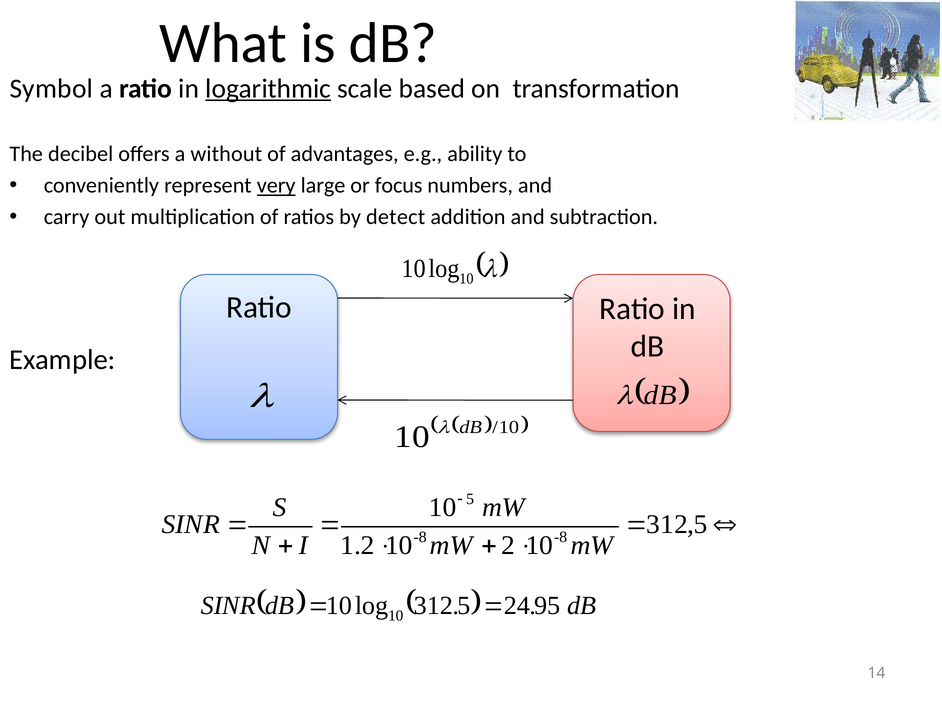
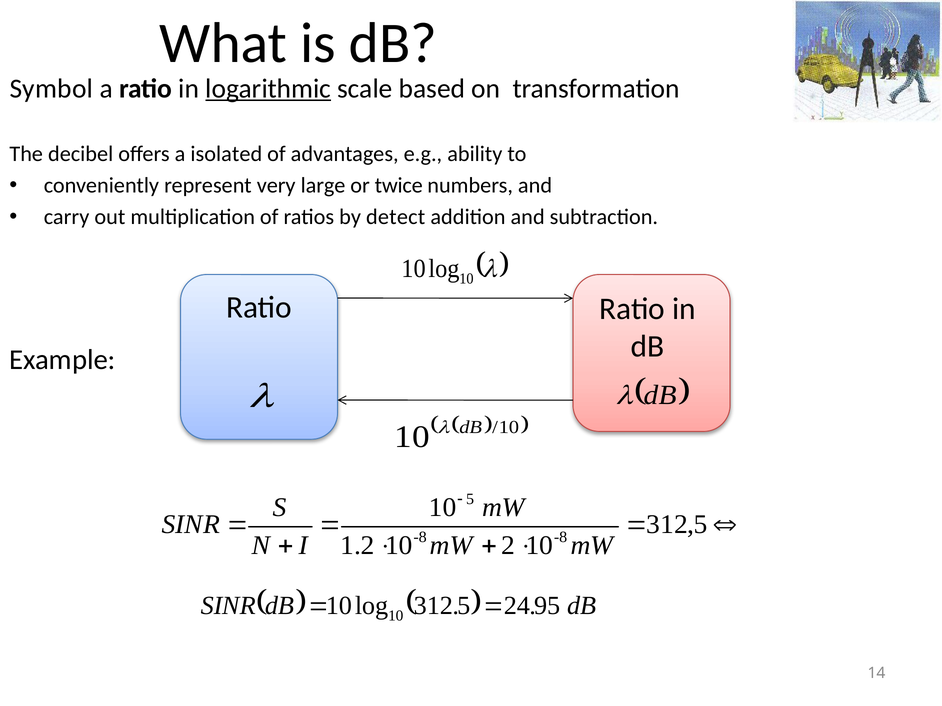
without: without -> isolated
very underline: present -> none
focus: focus -> twice
